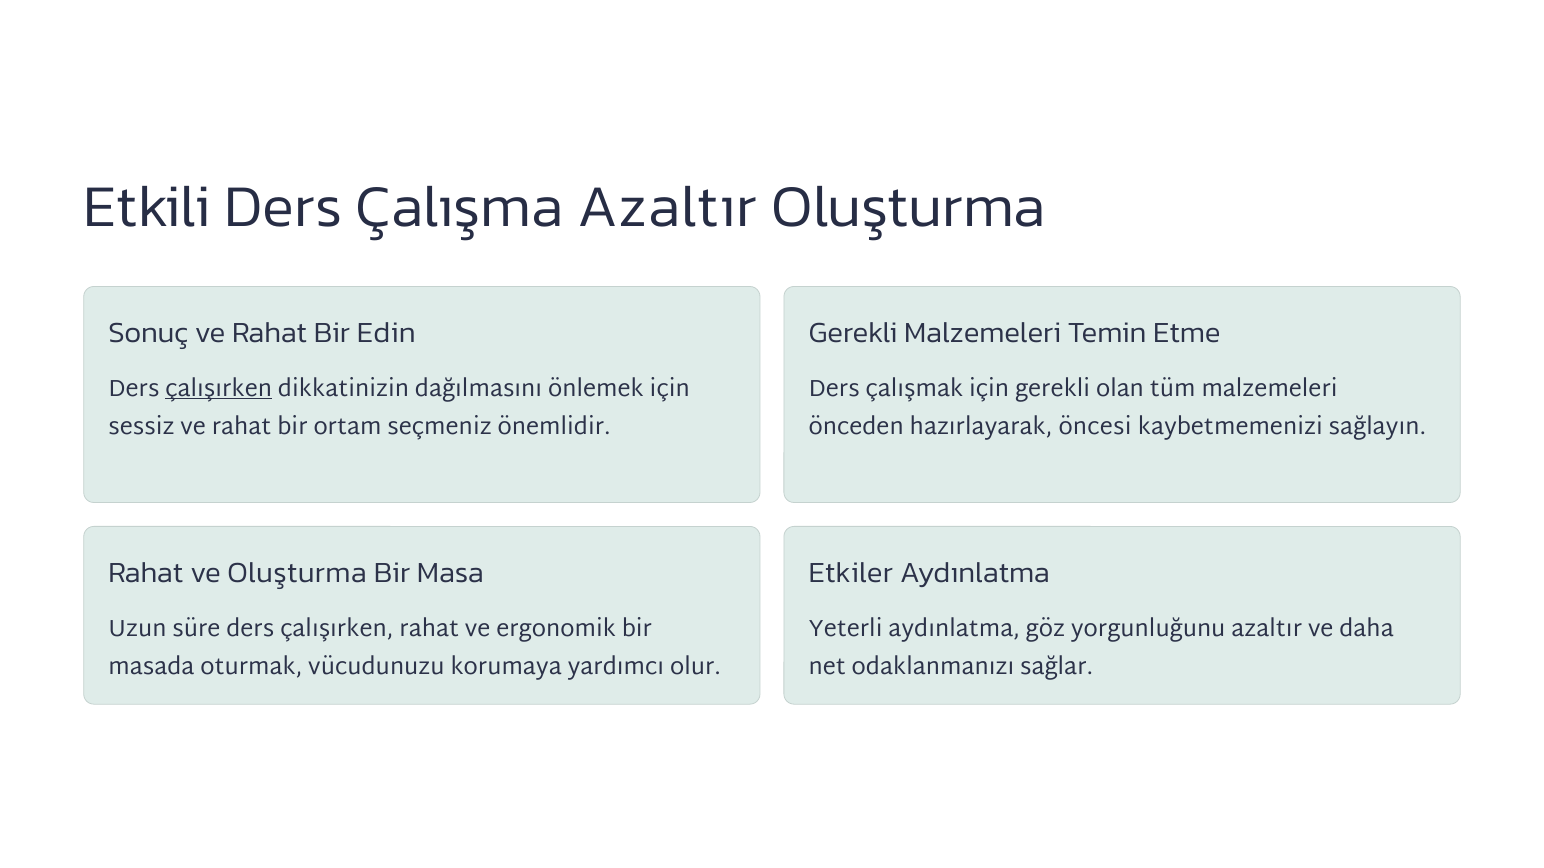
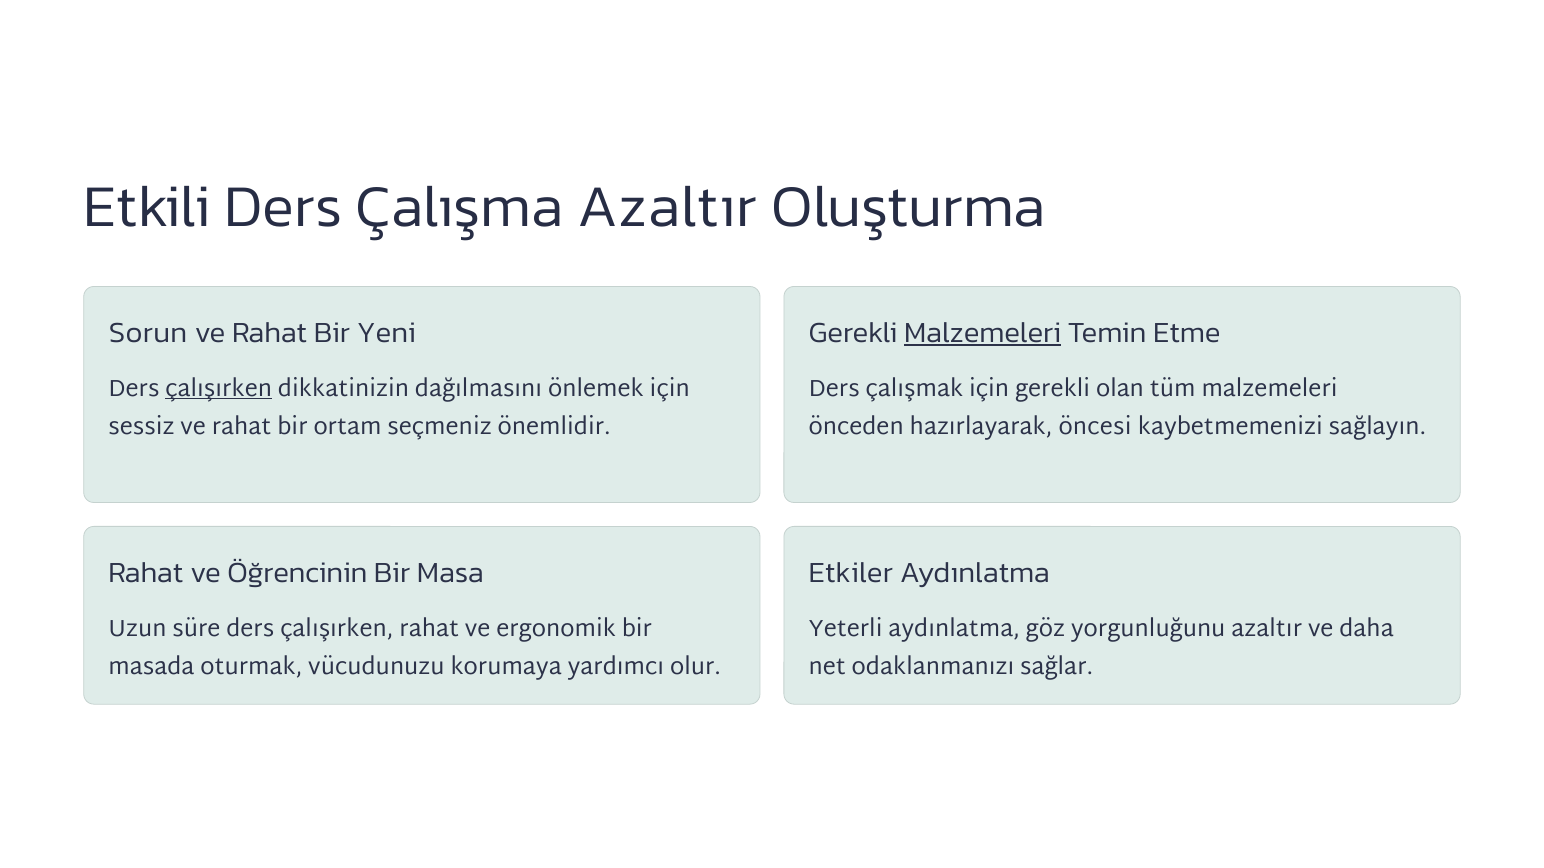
Sonuç: Sonuç -> Sorun
Edin: Edin -> Yeni
Malzemeleri at (983, 333) underline: none -> present
ve Oluşturma: Oluşturma -> Öğrencinin
